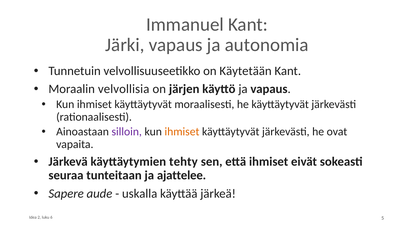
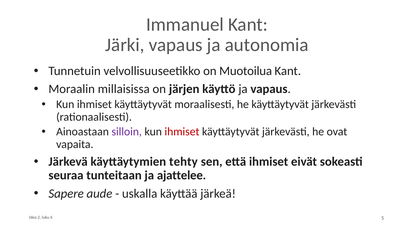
Käytetään: Käytetään -> Muotoilua
velvollisia: velvollisia -> millaisissa
ihmiset at (182, 132) colour: orange -> red
